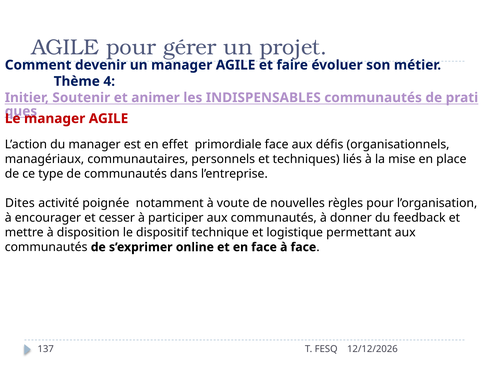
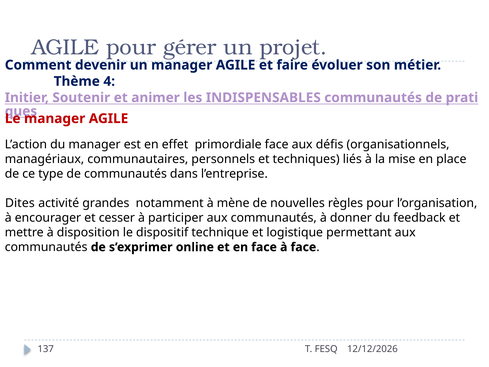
poignée: poignée -> grandes
voute: voute -> mène
